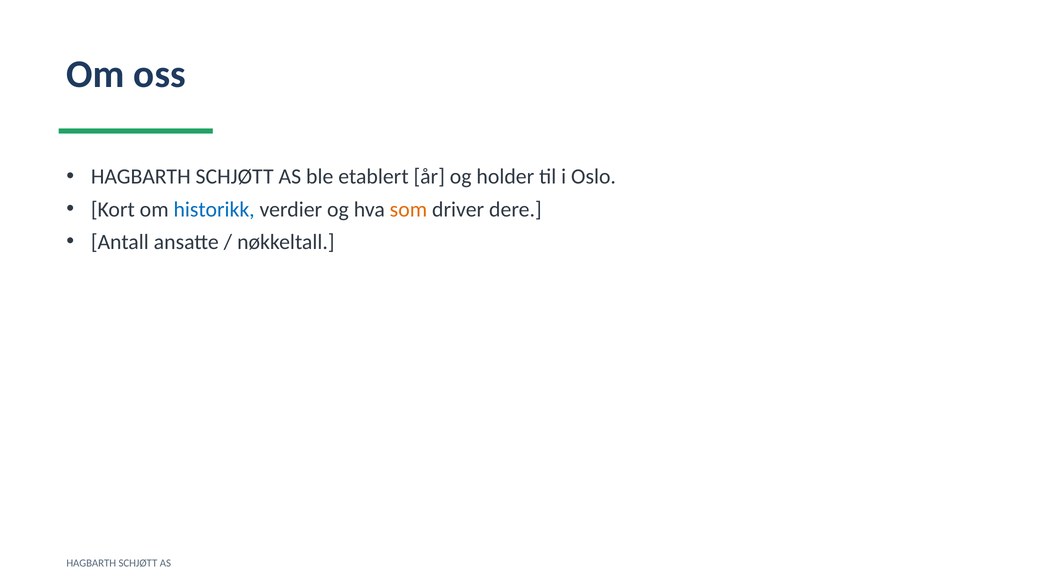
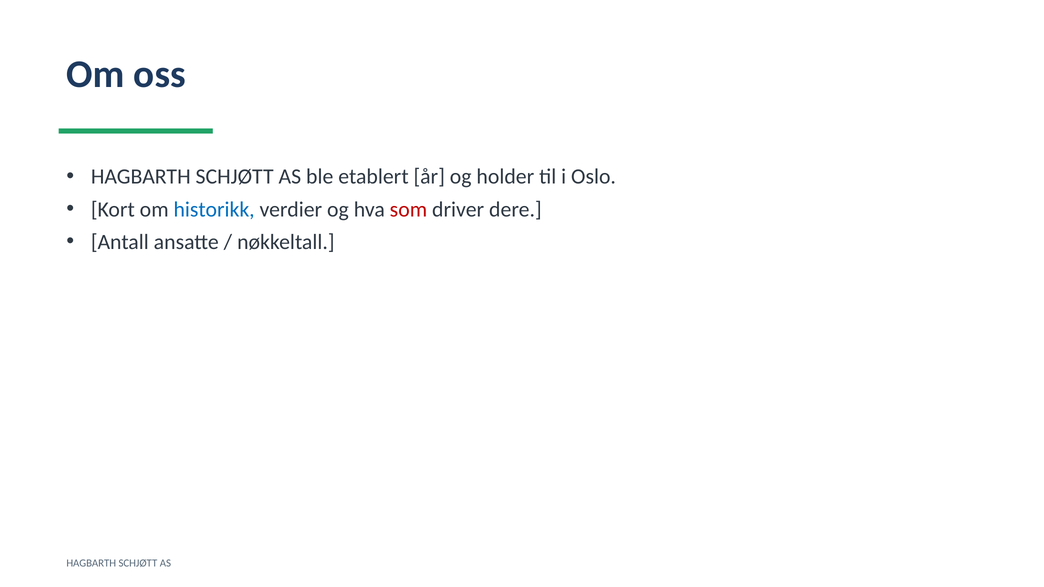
som colour: orange -> red
